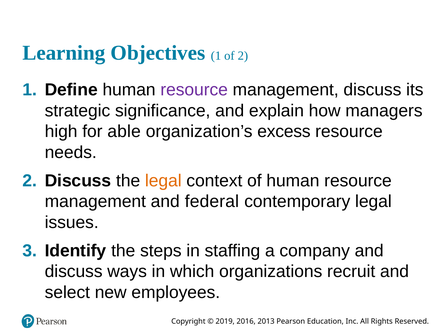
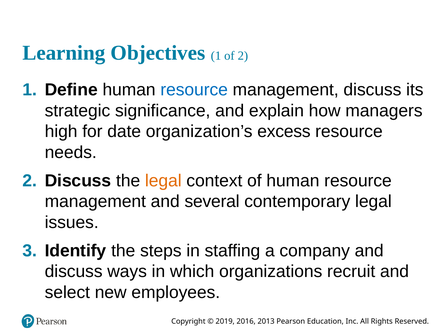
resource at (194, 90) colour: purple -> blue
able: able -> date
federal: federal -> several
